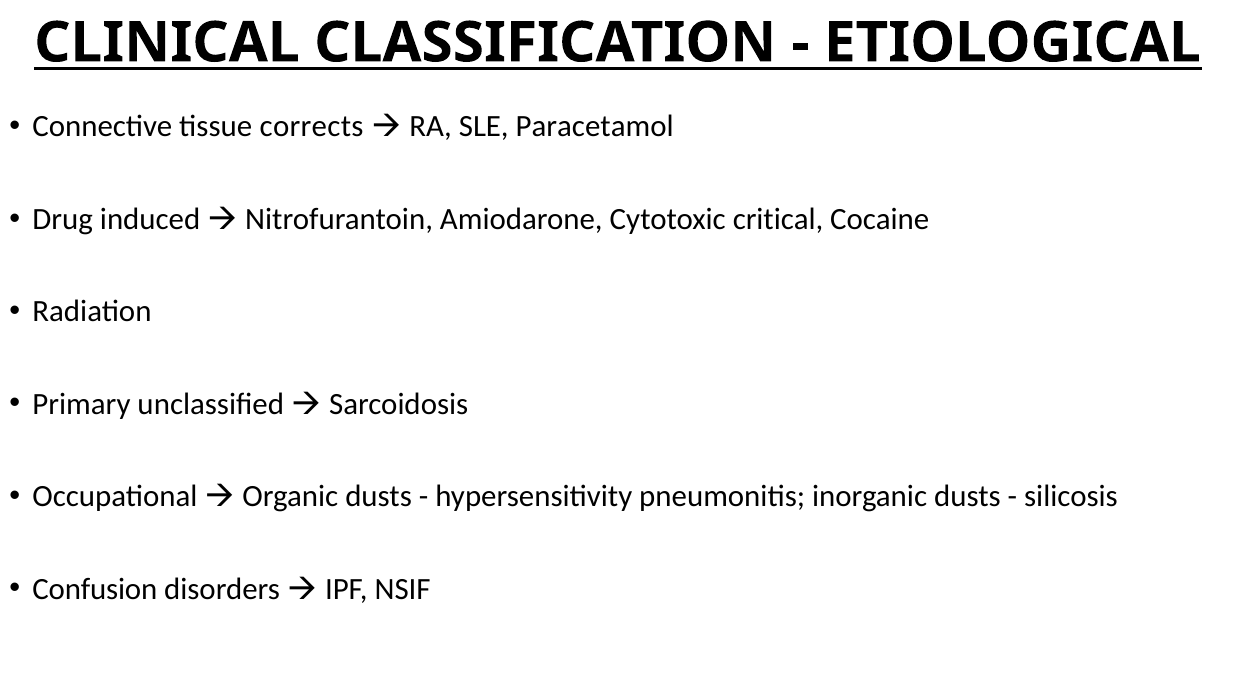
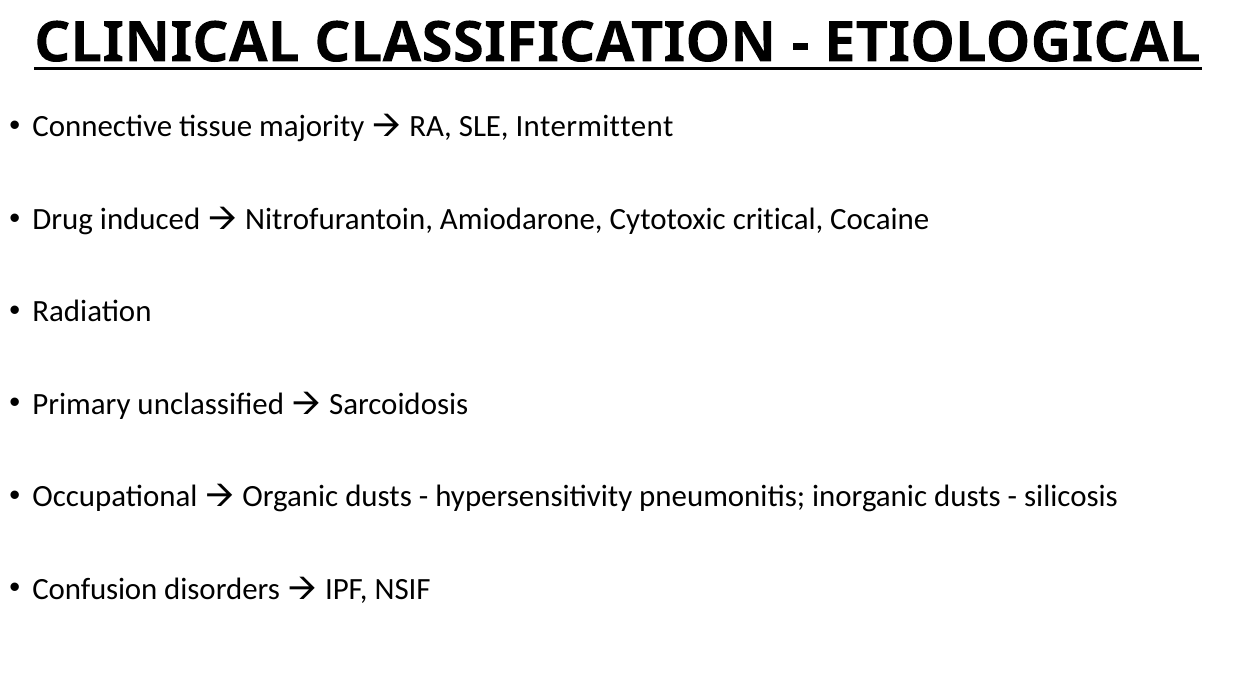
corrects: corrects -> majority
Paracetamol: Paracetamol -> Intermittent
